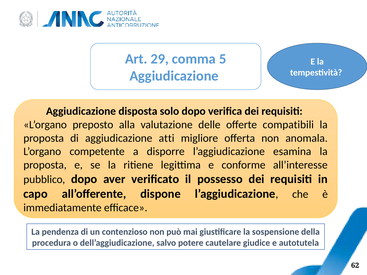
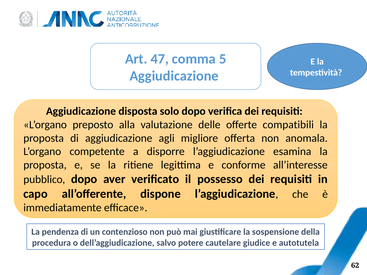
29: 29 -> 47
atti: atti -> agli
